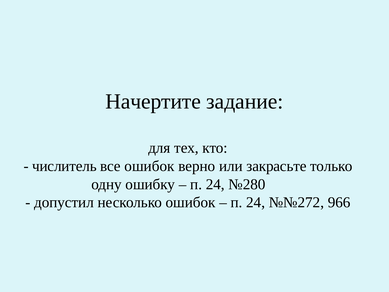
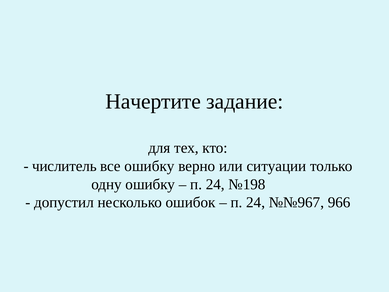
все ошибок: ошибок -> ошибку
закрасьте: закрасьте -> ситуации
№280: №280 -> №198
№№272: №№272 -> №№967
